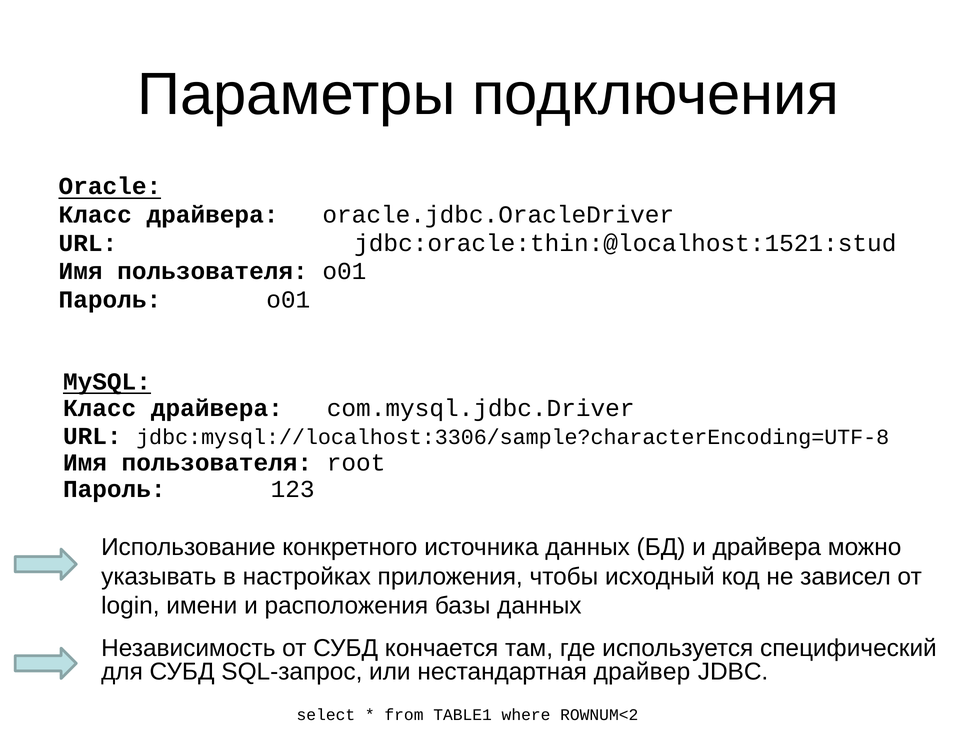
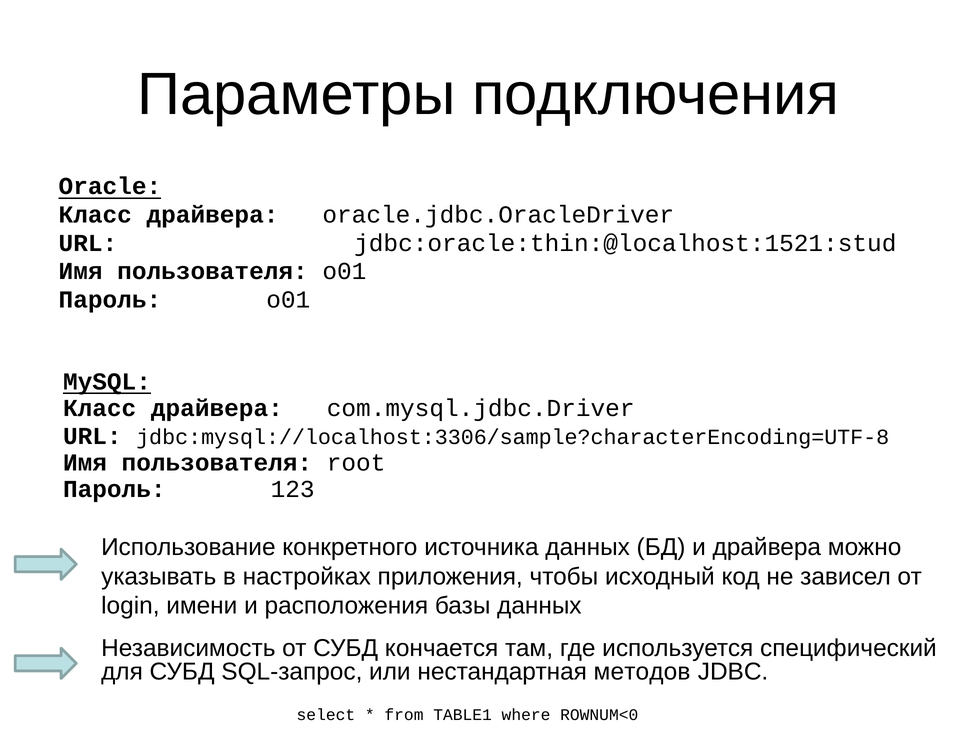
драйвер: драйвер -> методов
ROWNUM<2: ROWNUM<2 -> ROWNUM<0
